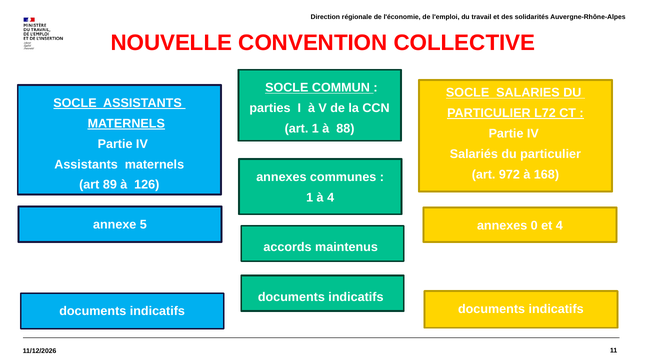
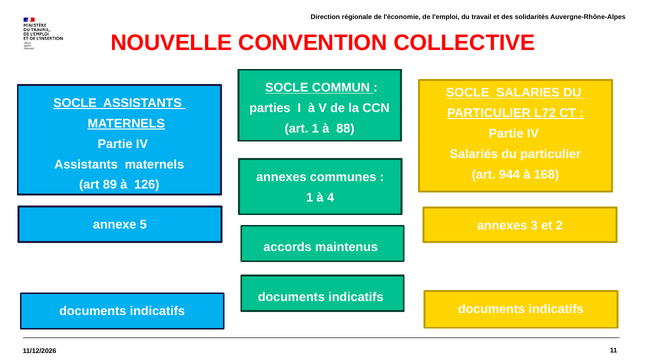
972: 972 -> 944
0: 0 -> 3
et 4: 4 -> 2
